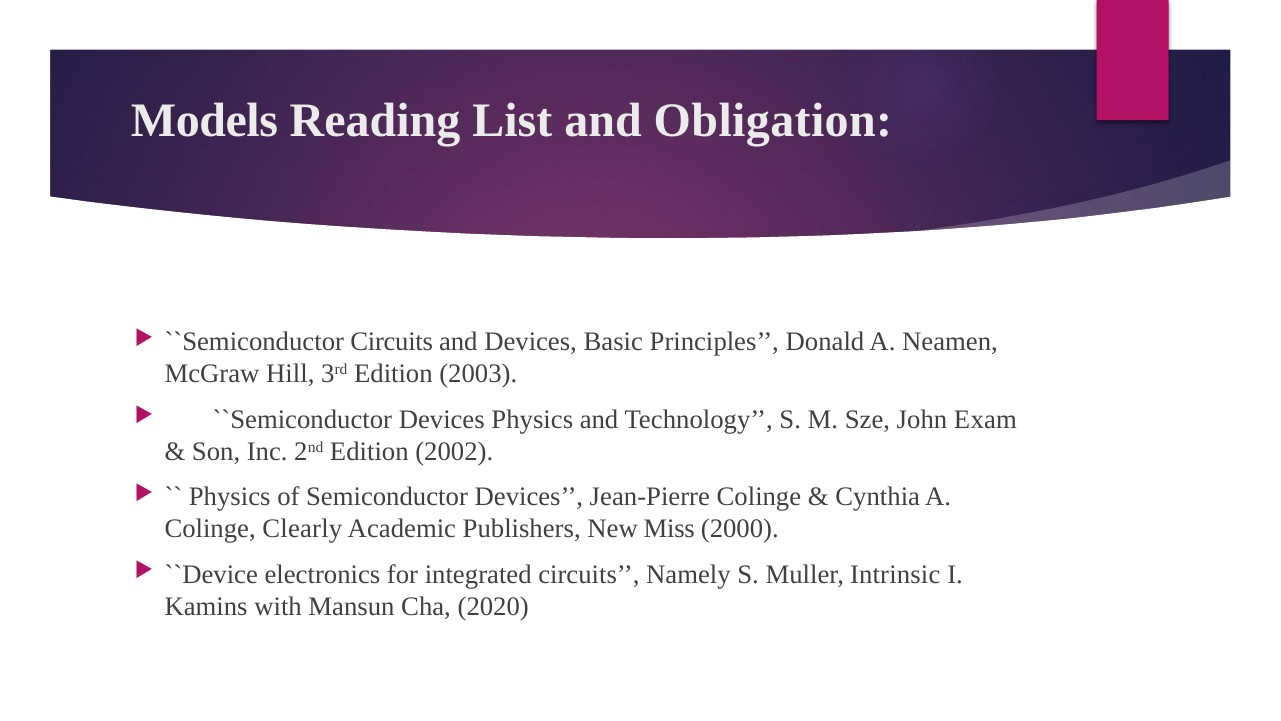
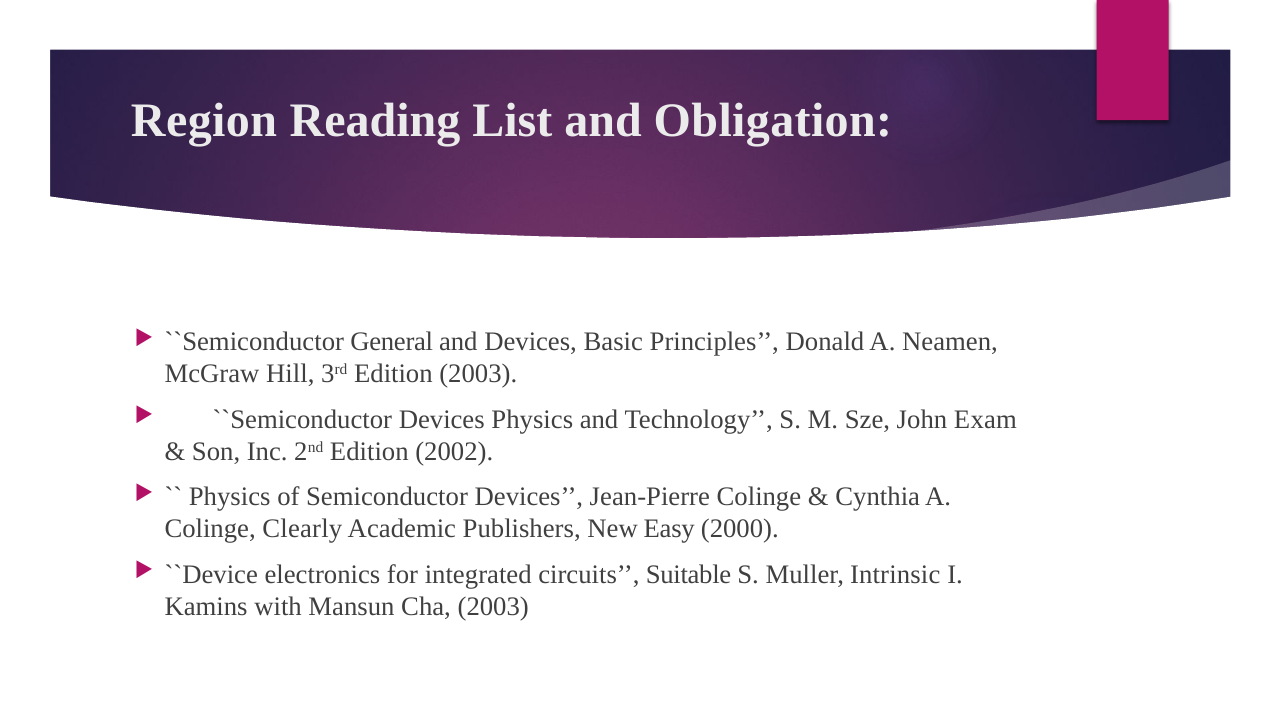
Models: Models -> Region
Circuits at (392, 342): Circuits -> General
Miss: Miss -> Easy
Namely: Namely -> Suitable
Cha 2020: 2020 -> 2003
